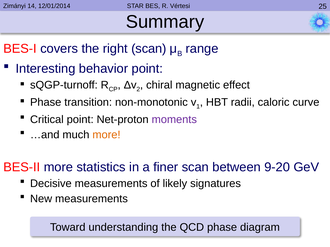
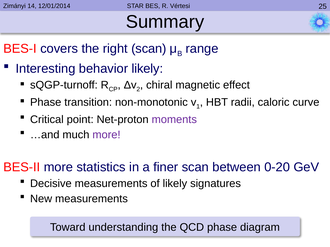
behavior point: point -> likely
more at (106, 135) colour: orange -> purple
9-20: 9-20 -> 0-20
